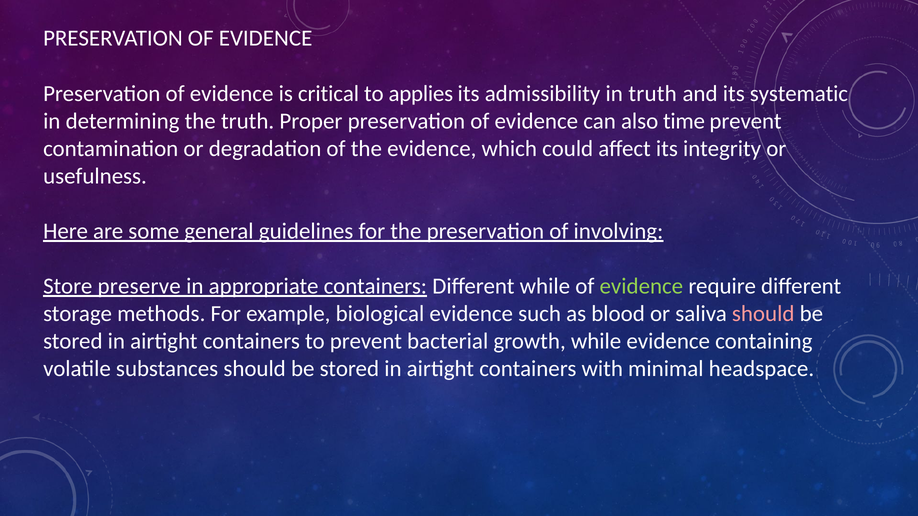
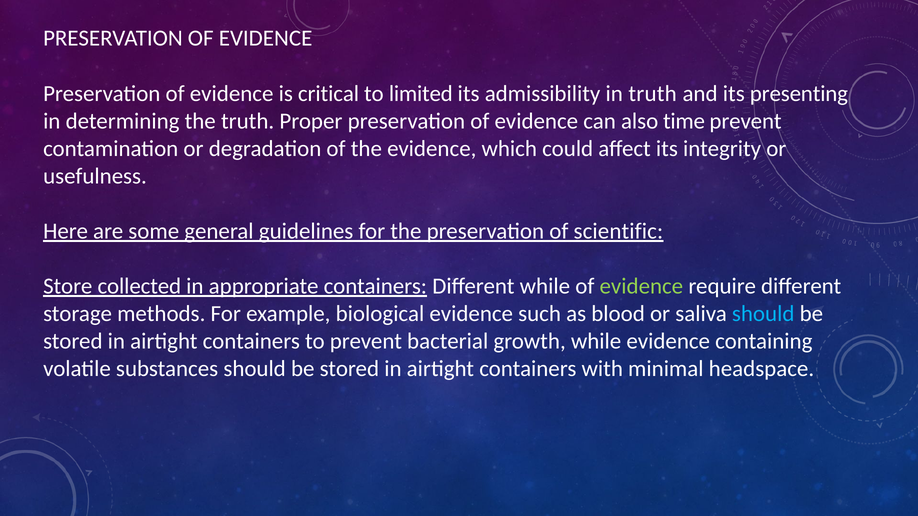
applies: applies -> limited
systematic: systematic -> presenting
involving: involving -> scientific
preserve: preserve -> collected
should at (763, 314) colour: pink -> light blue
